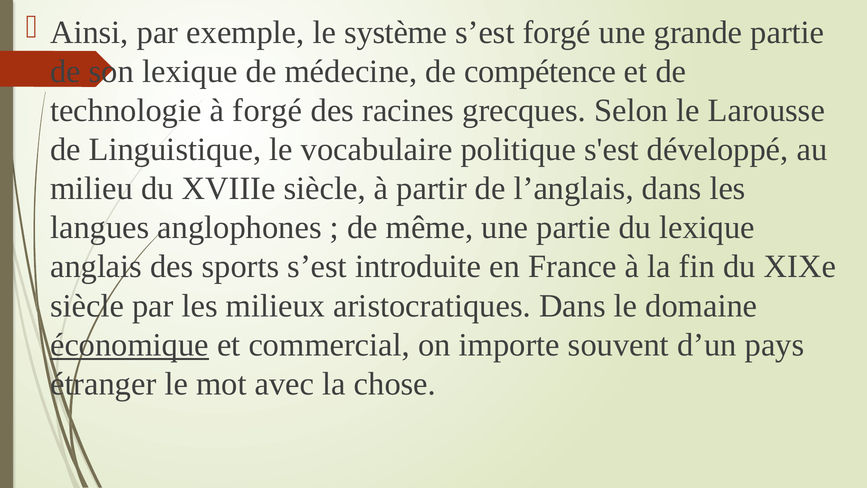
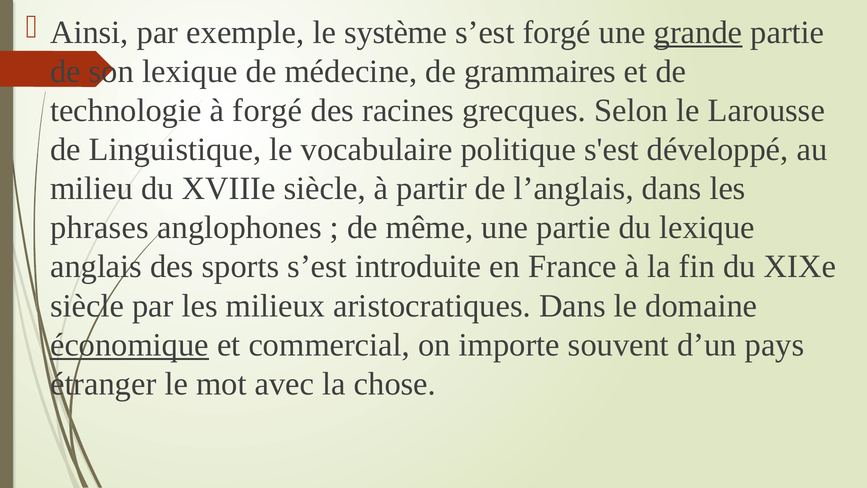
grande underline: none -> present
compétence: compétence -> grammaires
langues: langues -> phrases
